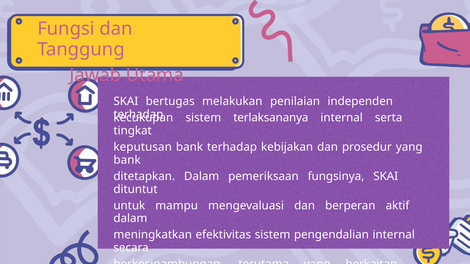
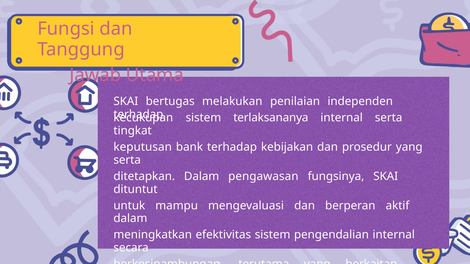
bank at (127, 160): bank -> serta
pemeriksaan: pemeriksaan -> pengawasan
